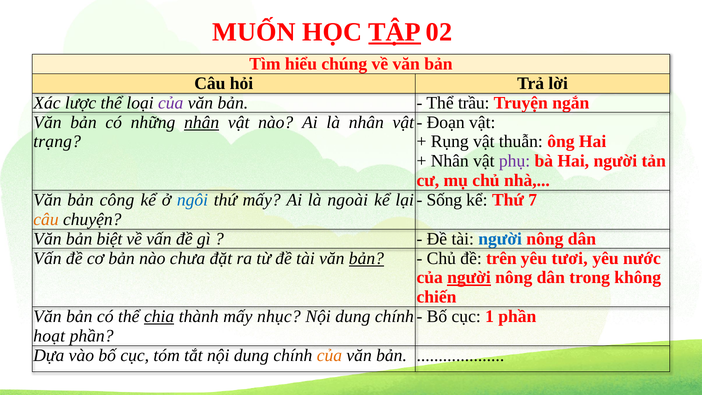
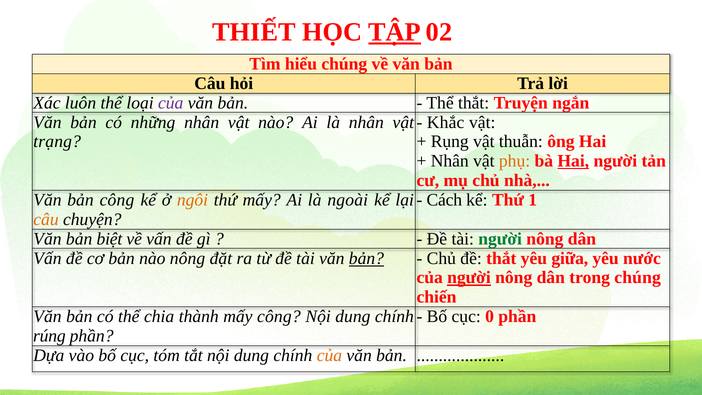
MUỐN: MUỐN -> THIẾT
lược: lược -> luôn
Thể trầu: trầu -> thắt
nhân at (202, 122) underline: present -> none
Đoạn: Đoạn -> Khắc
phụ colour: purple -> orange
Hai at (573, 161) underline: none -> present
ngôi colour: blue -> orange
Sống: Sống -> Cách
7: 7 -> 1
người at (500, 239) colour: blue -> green
nào chưa: chưa -> nông
đề trên: trên -> thắt
tươi: tươi -> giữa
trong không: không -> chúng
chia underline: present -> none
mấy nhục: nhục -> công
1: 1 -> 0
hoạt: hoạt -> rúng
